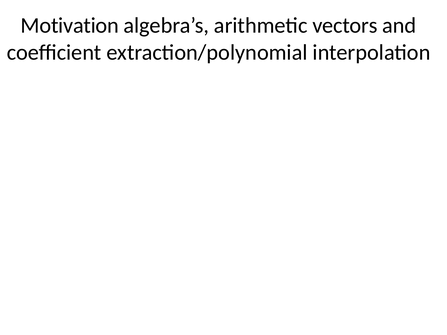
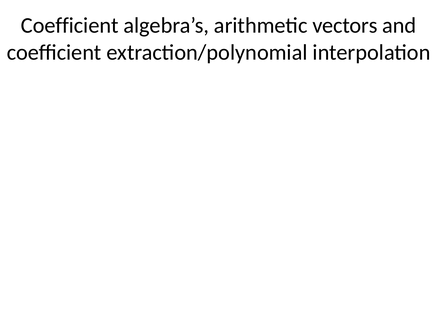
Motivation at (70, 26): Motivation -> Coefficient
